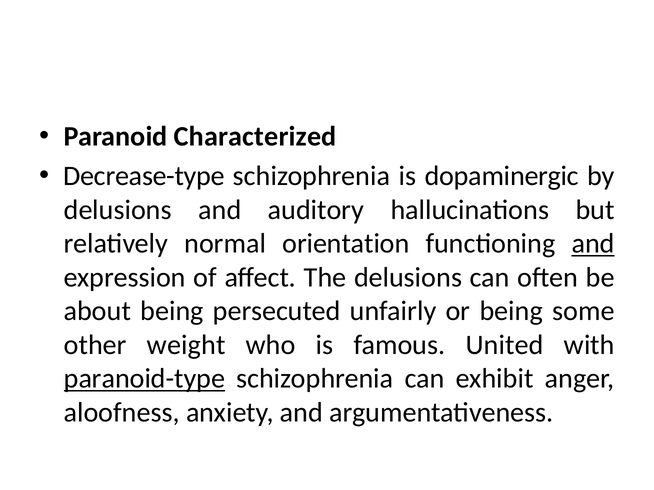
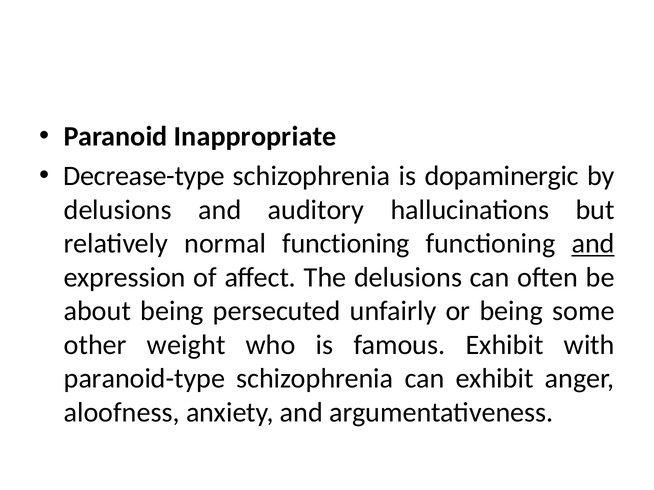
Characterized: Characterized -> Inappropriate
normal orientation: orientation -> functioning
famous United: United -> Exhibit
paranoid-type underline: present -> none
